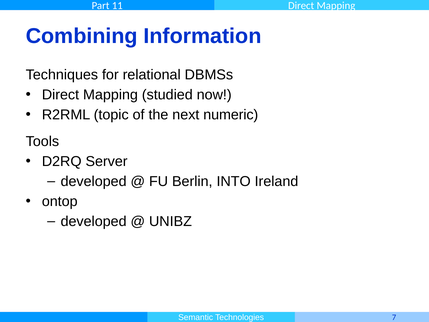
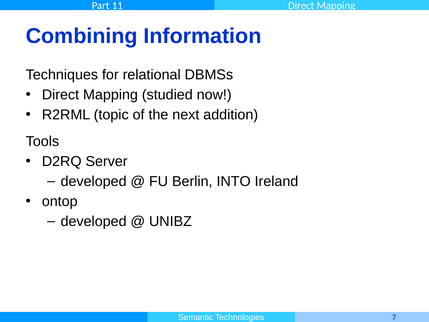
numeric: numeric -> addition
